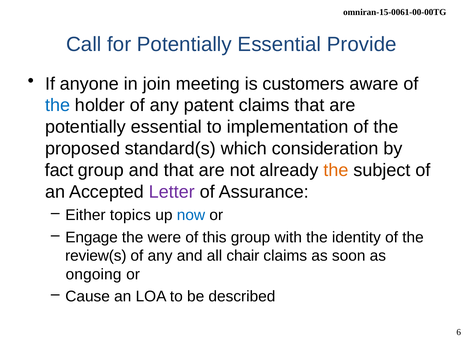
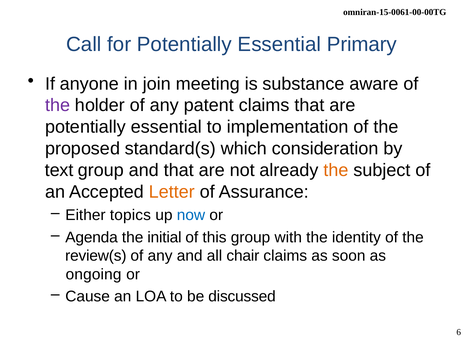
Provide: Provide -> Primary
customers: customers -> substance
the at (58, 105) colour: blue -> purple
fact: fact -> text
Letter colour: purple -> orange
Engage: Engage -> Agenda
were: were -> initial
described: described -> discussed
